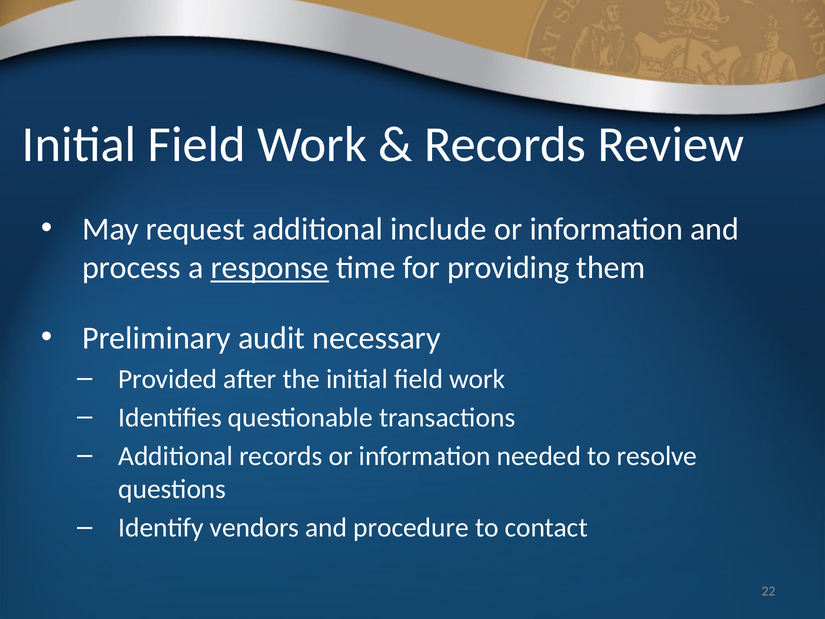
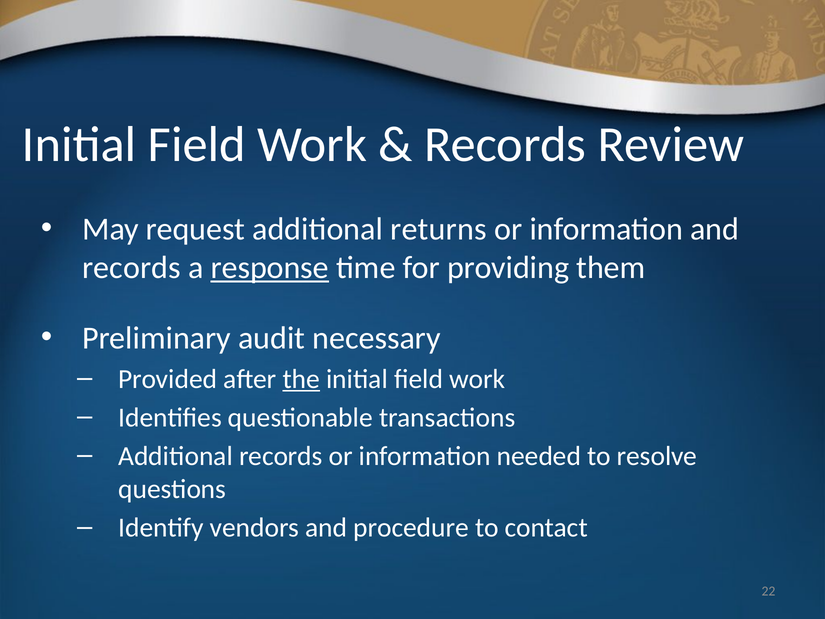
include: include -> returns
process at (132, 267): process -> records
the underline: none -> present
